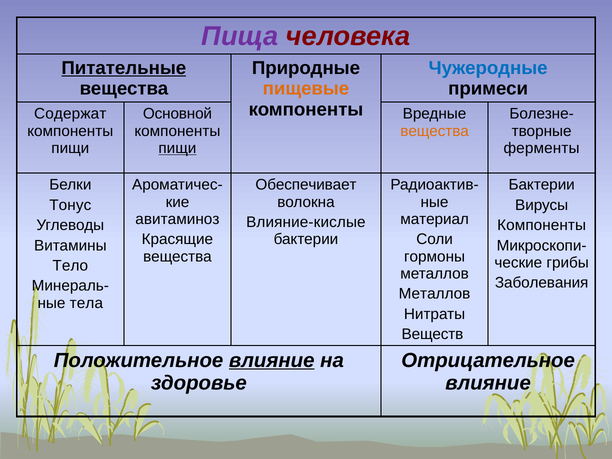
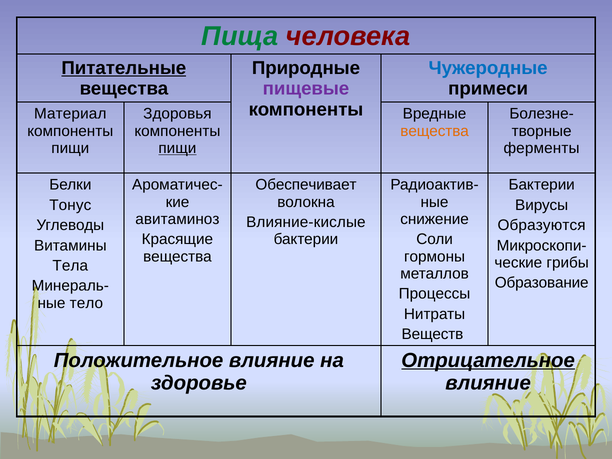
Пища colour: purple -> green
пищевые colour: orange -> purple
Содержат: Содержат -> Материал
Основной: Основной -> Здоровья
материал: материал -> снижение
Компоненты at (542, 225): Компоненты -> Образуются
Тело: Тело -> Тела
Заболевания: Заболевания -> Образование
Металлов at (435, 294): Металлов -> Процессы
тела: тела -> тело
влияние at (272, 360) underline: present -> none
Отрицательное underline: none -> present
